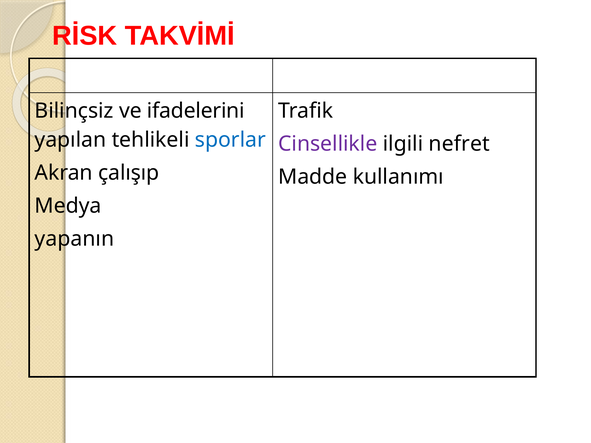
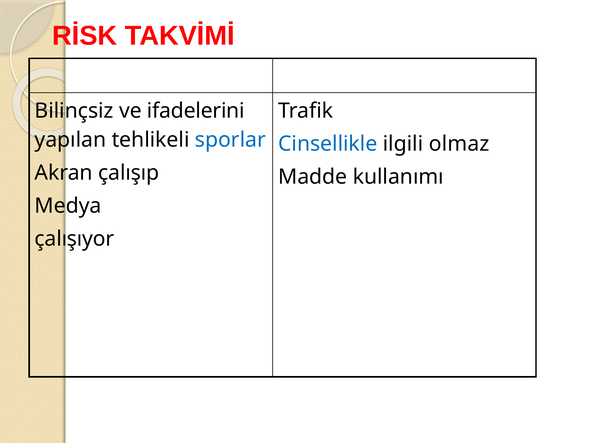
Cinsellikle colour: purple -> blue
nefret: nefret -> olmaz
yapanın: yapanın -> çalışıyor
